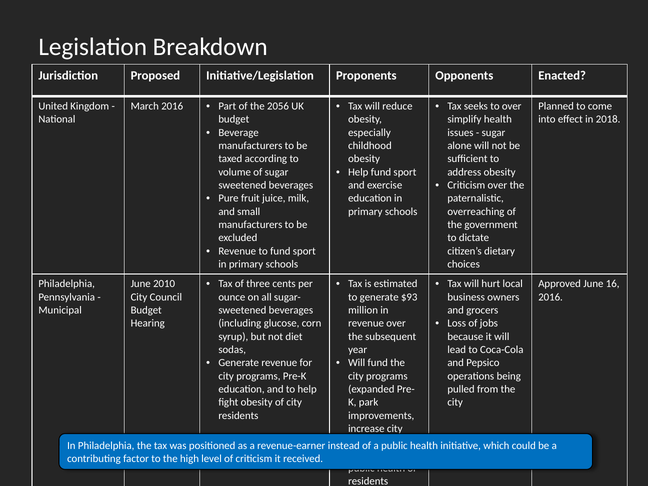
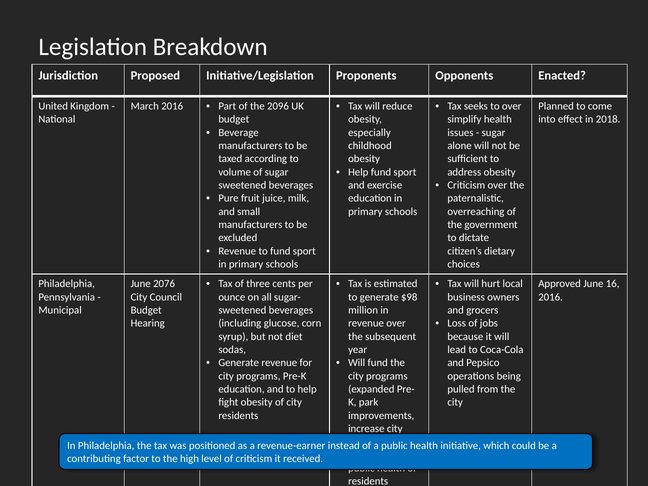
2056: 2056 -> 2096
2010: 2010 -> 2076
$93: $93 -> $98
